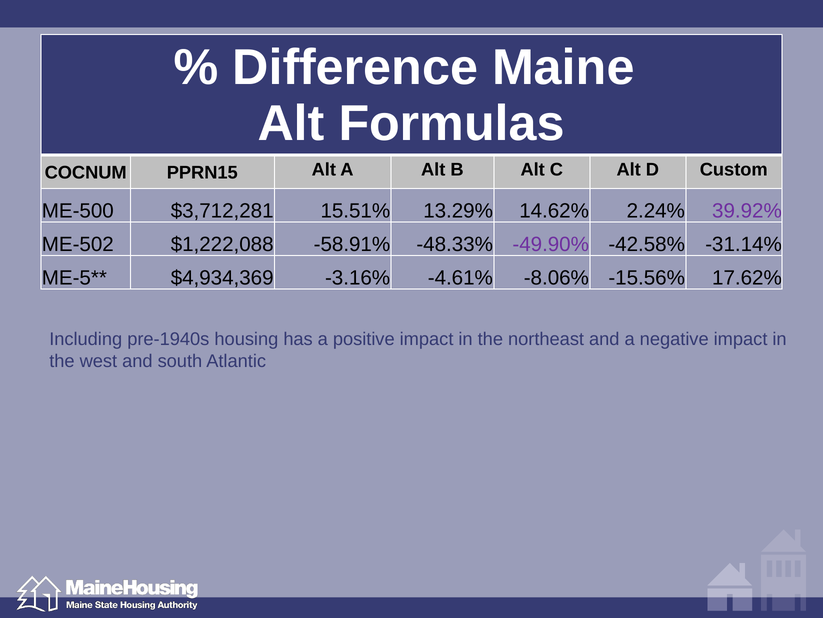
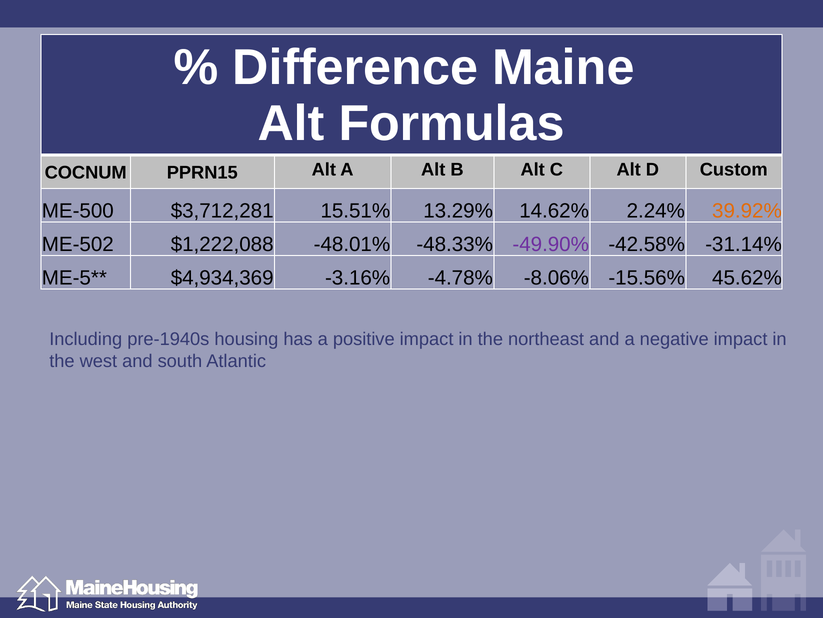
39.92% colour: purple -> orange
-58.91%: -58.91% -> -48.01%
-4.61%: -4.61% -> -4.78%
17.62%: 17.62% -> 45.62%
